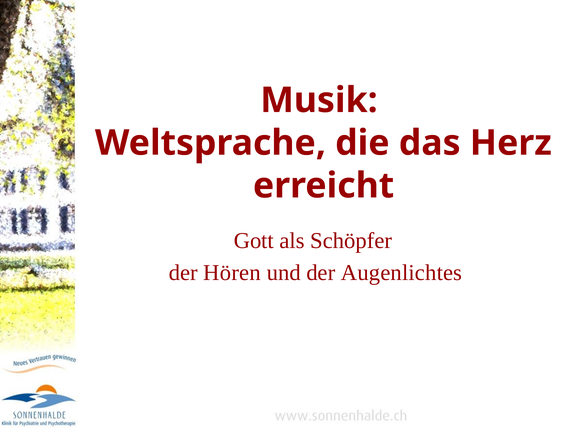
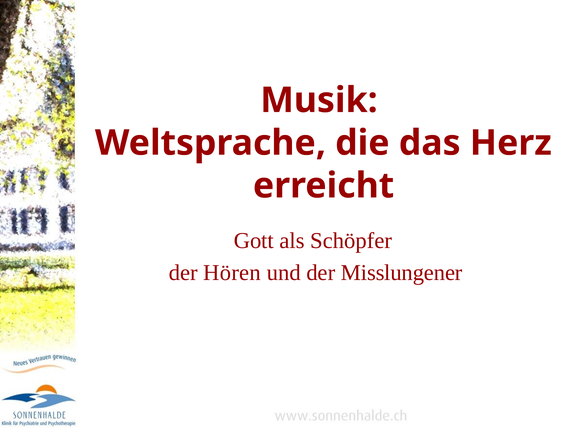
Augenlichtes: Augenlichtes -> Misslungener
